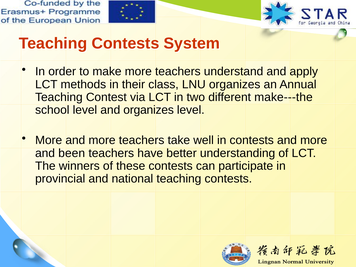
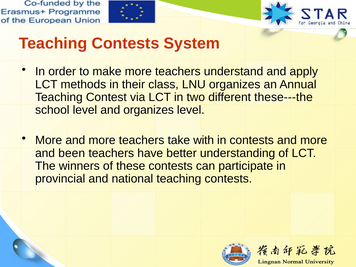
make---the: make---the -> these---the
well: well -> with
